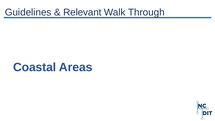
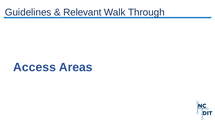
Coastal: Coastal -> Access
